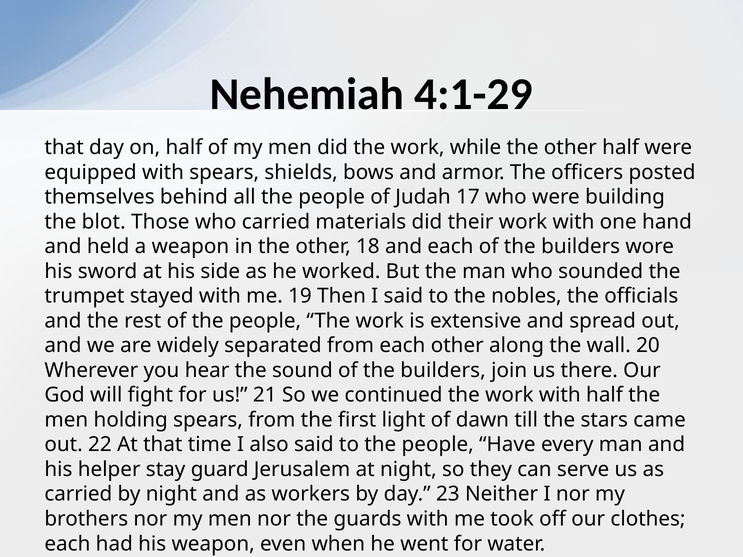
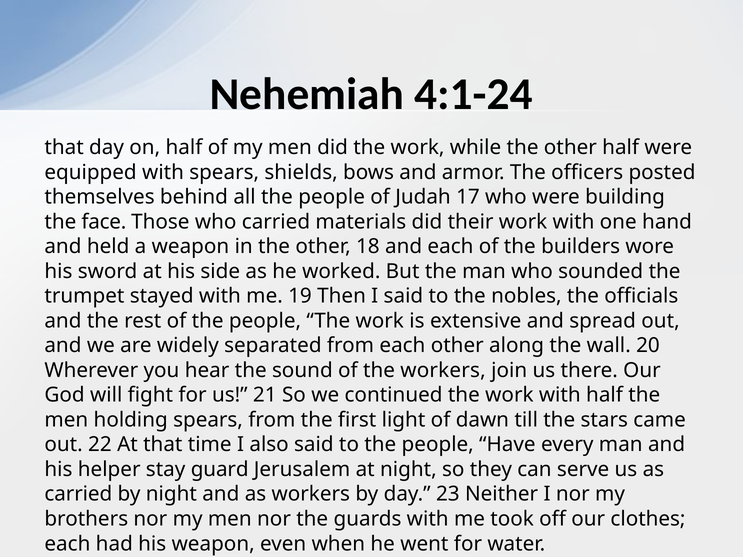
4:1-29: 4:1-29 -> 4:1-24
blot: blot -> face
sound of the builders: builders -> workers
